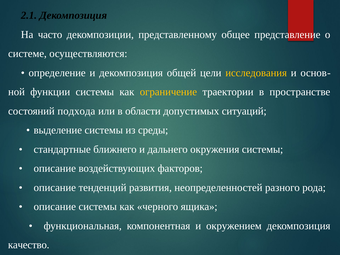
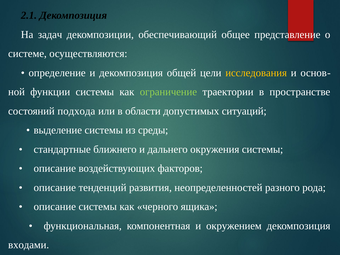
часто: часто -> задач
представленному: представленному -> обеспечивающий
ограничение colour: yellow -> light green
качество: качество -> входами
